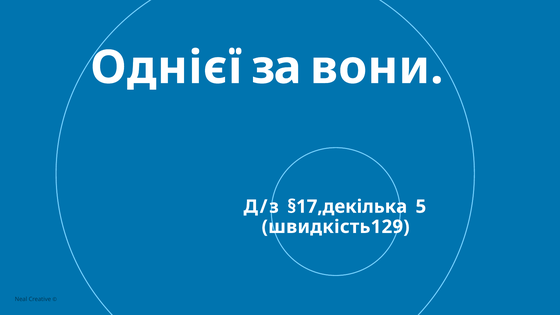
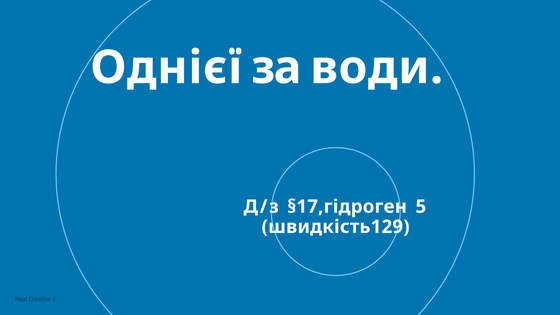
вони: вони -> води
§17,декілька: §17,декілька -> §17,гідроген
